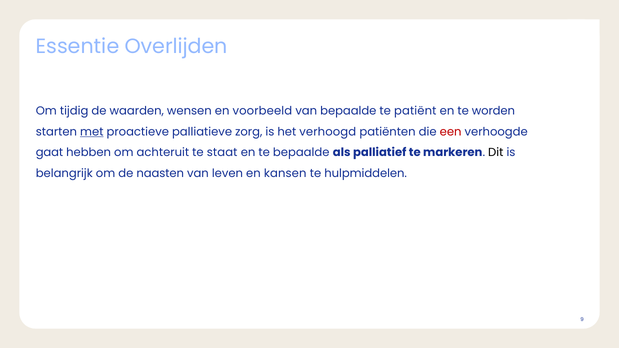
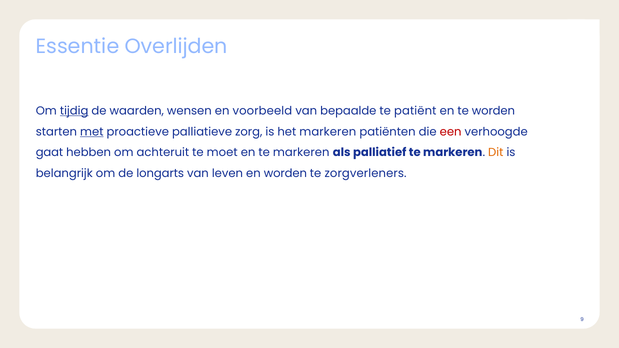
tijdig underline: none -> present
het verhoogd: verhoogd -> markeren
staat: staat -> moet
en te bepaalde: bepaalde -> markeren
Dit colour: black -> orange
naasten: naasten -> longarts
en kansen: kansen -> worden
hulpmiddelen: hulpmiddelen -> zorgverleners
